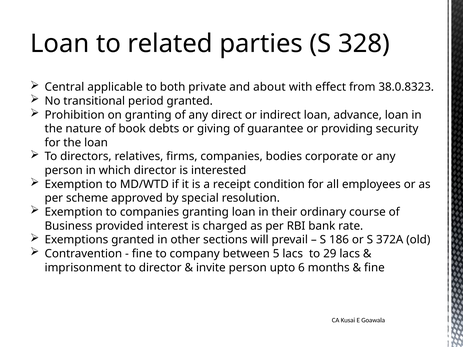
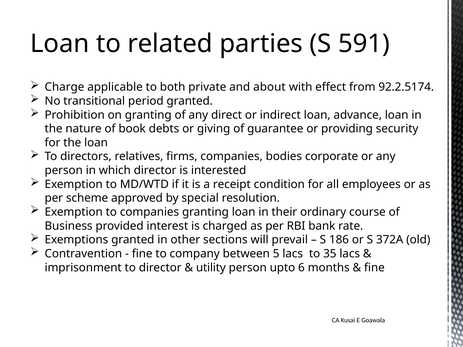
328: 328 -> 591
Central: Central -> Charge
38.0.8323: 38.0.8323 -> 92.2.5174
29: 29 -> 35
invite: invite -> utility
